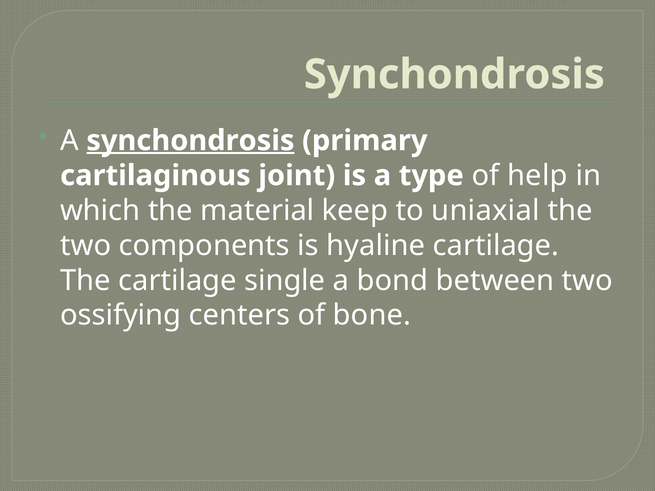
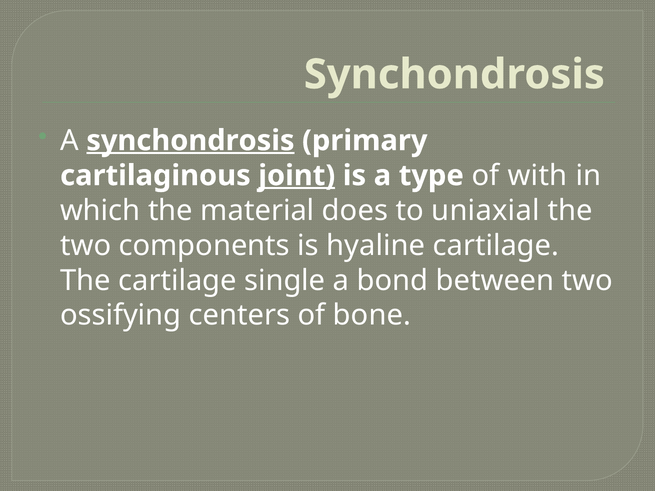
joint underline: none -> present
help: help -> with
keep: keep -> does
